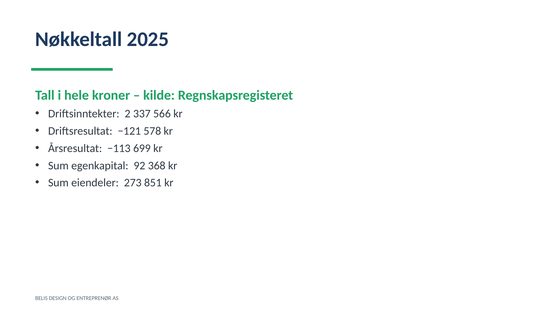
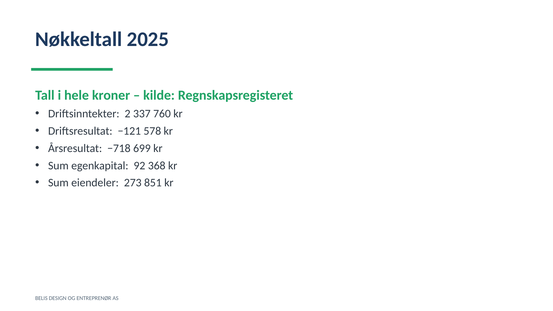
566: 566 -> 760
−113: −113 -> −718
